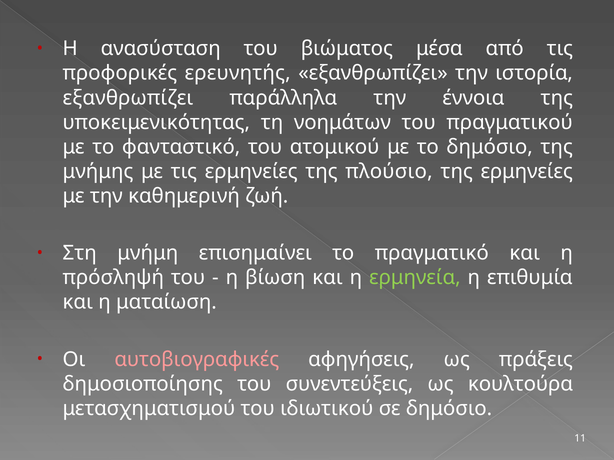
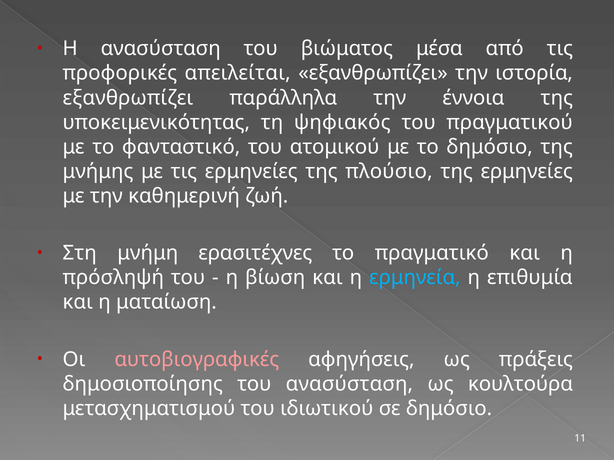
ερευνητής: ερευνητής -> απειλείται
νοημάτων: νοημάτων -> ψηφιακός
επισημαίνει: επισημαίνει -> ερασιτέχνες
ερμηνεία colour: light green -> light blue
του συνεντεύξεις: συνεντεύξεις -> ανασύσταση
